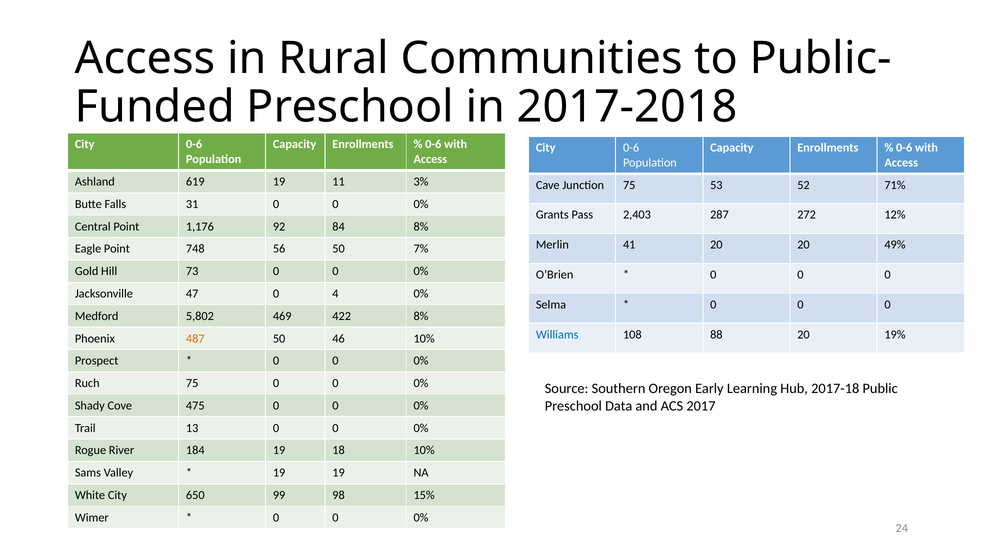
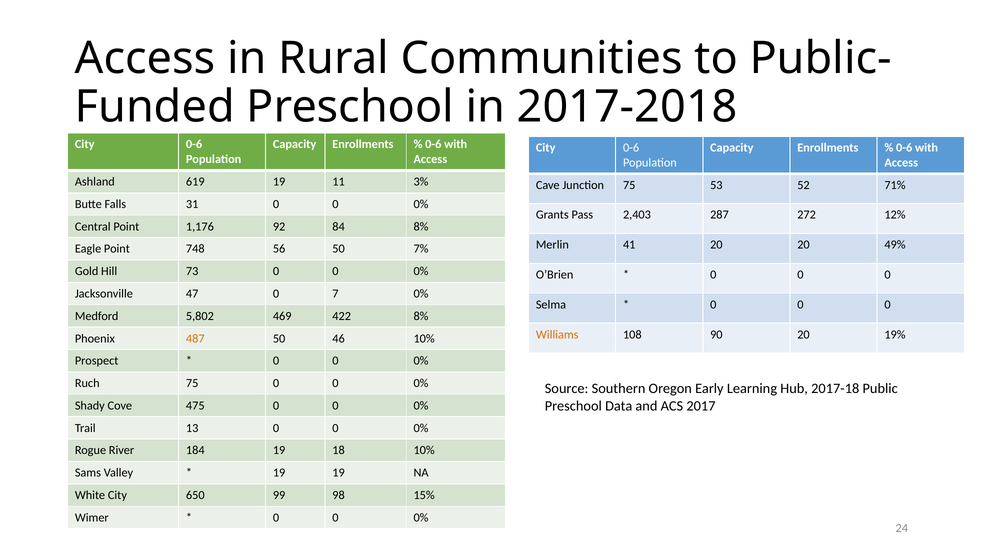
4: 4 -> 7
Williams colour: blue -> orange
88: 88 -> 90
